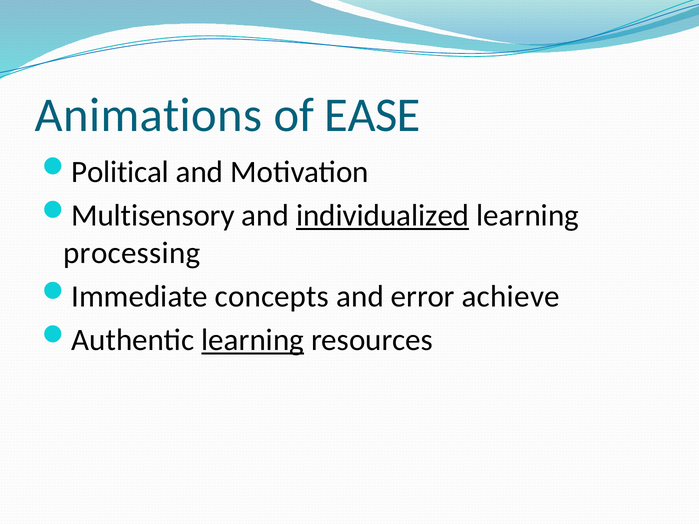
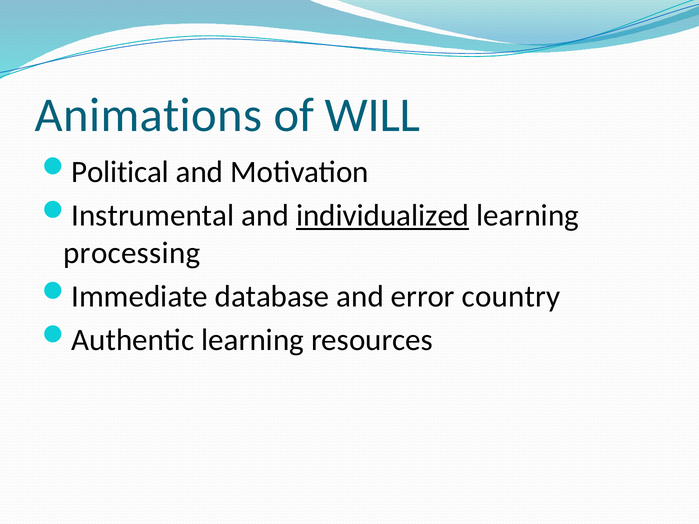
EASE: EASE -> WILL
Multisensory: Multisensory -> Instrumental
concepts: concepts -> database
achieve: achieve -> country
learning at (253, 340) underline: present -> none
